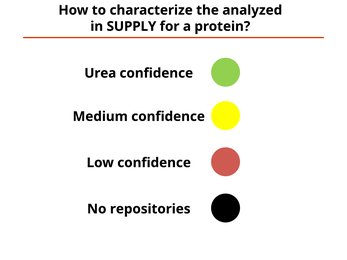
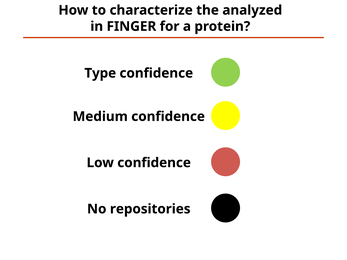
SUPPLY: SUPPLY -> FINGER
Urea: Urea -> Type
